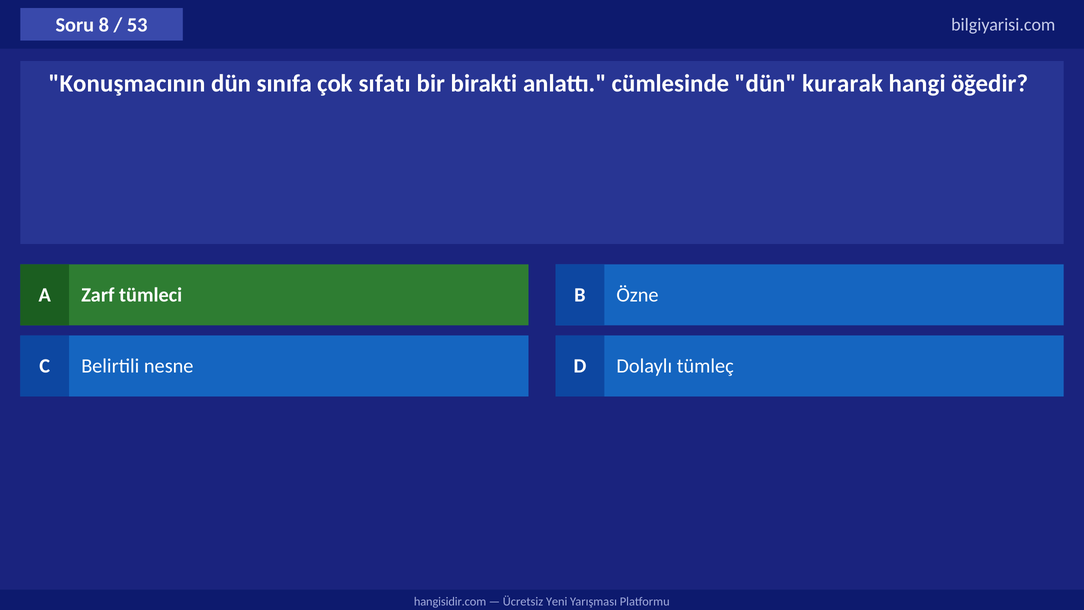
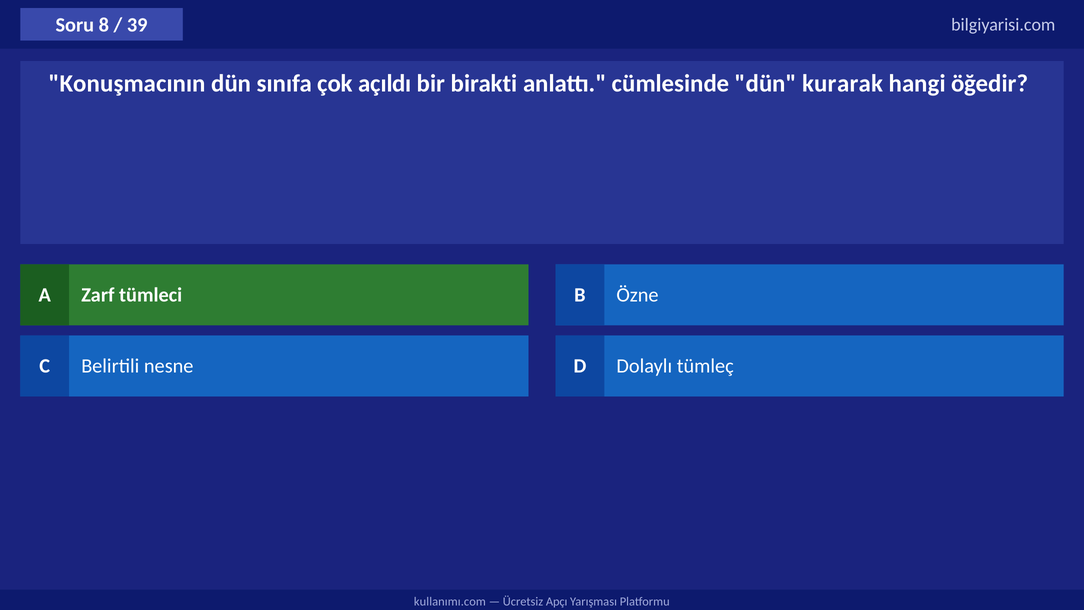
53: 53 -> 39
sıfatı: sıfatı -> açıldı
hangisidir.com: hangisidir.com -> kullanımı.com
Yeni: Yeni -> Apçı
